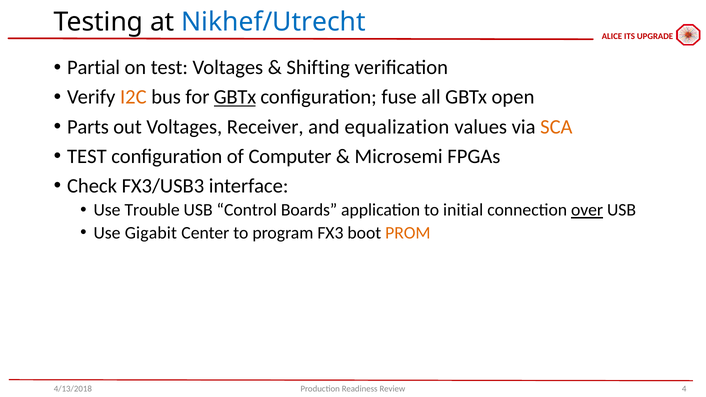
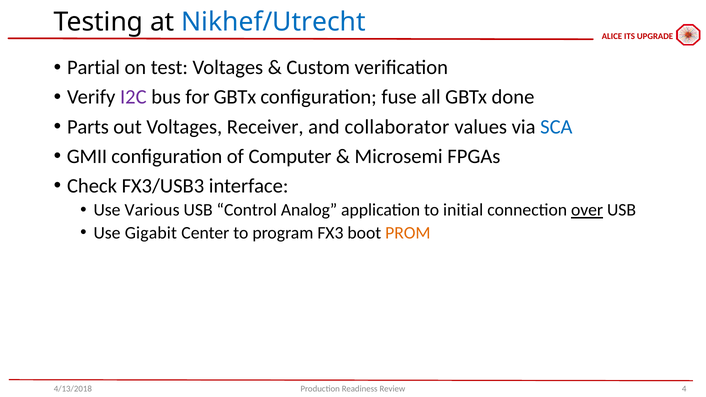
Shifting: Shifting -> Custom
I2C colour: orange -> purple
GBTx at (235, 97) underline: present -> none
open: open -> done
equalization: equalization -> collaborator
SCA colour: orange -> blue
TEST at (87, 156): TEST -> GMII
Trouble: Trouble -> Various
Boards: Boards -> Analog
